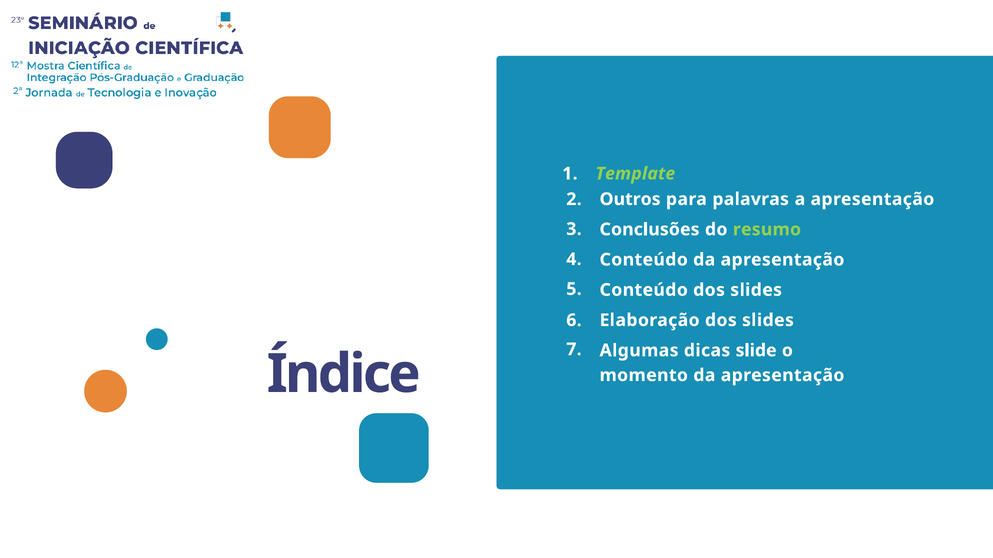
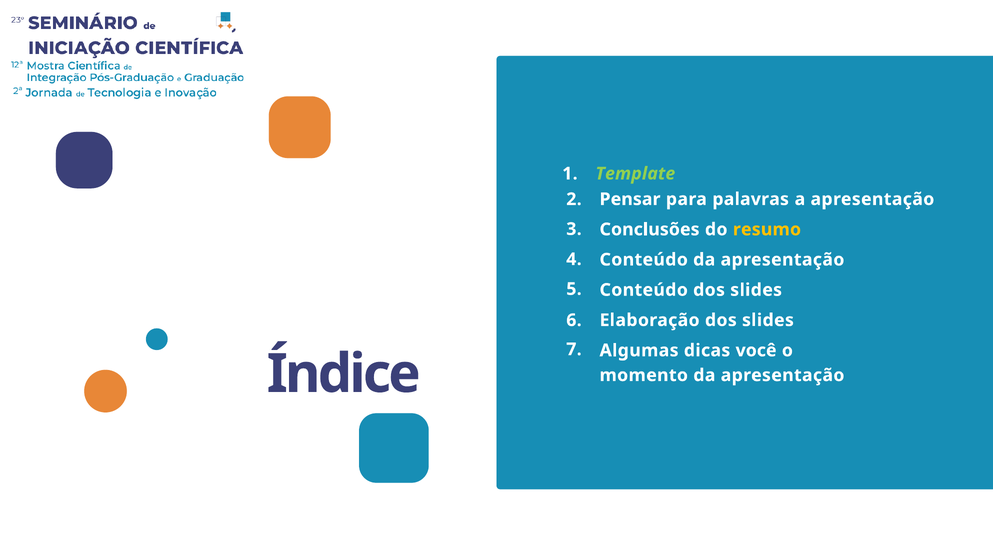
Outros: Outros -> Pensar
resumo colour: light green -> yellow
slide: slide -> você
